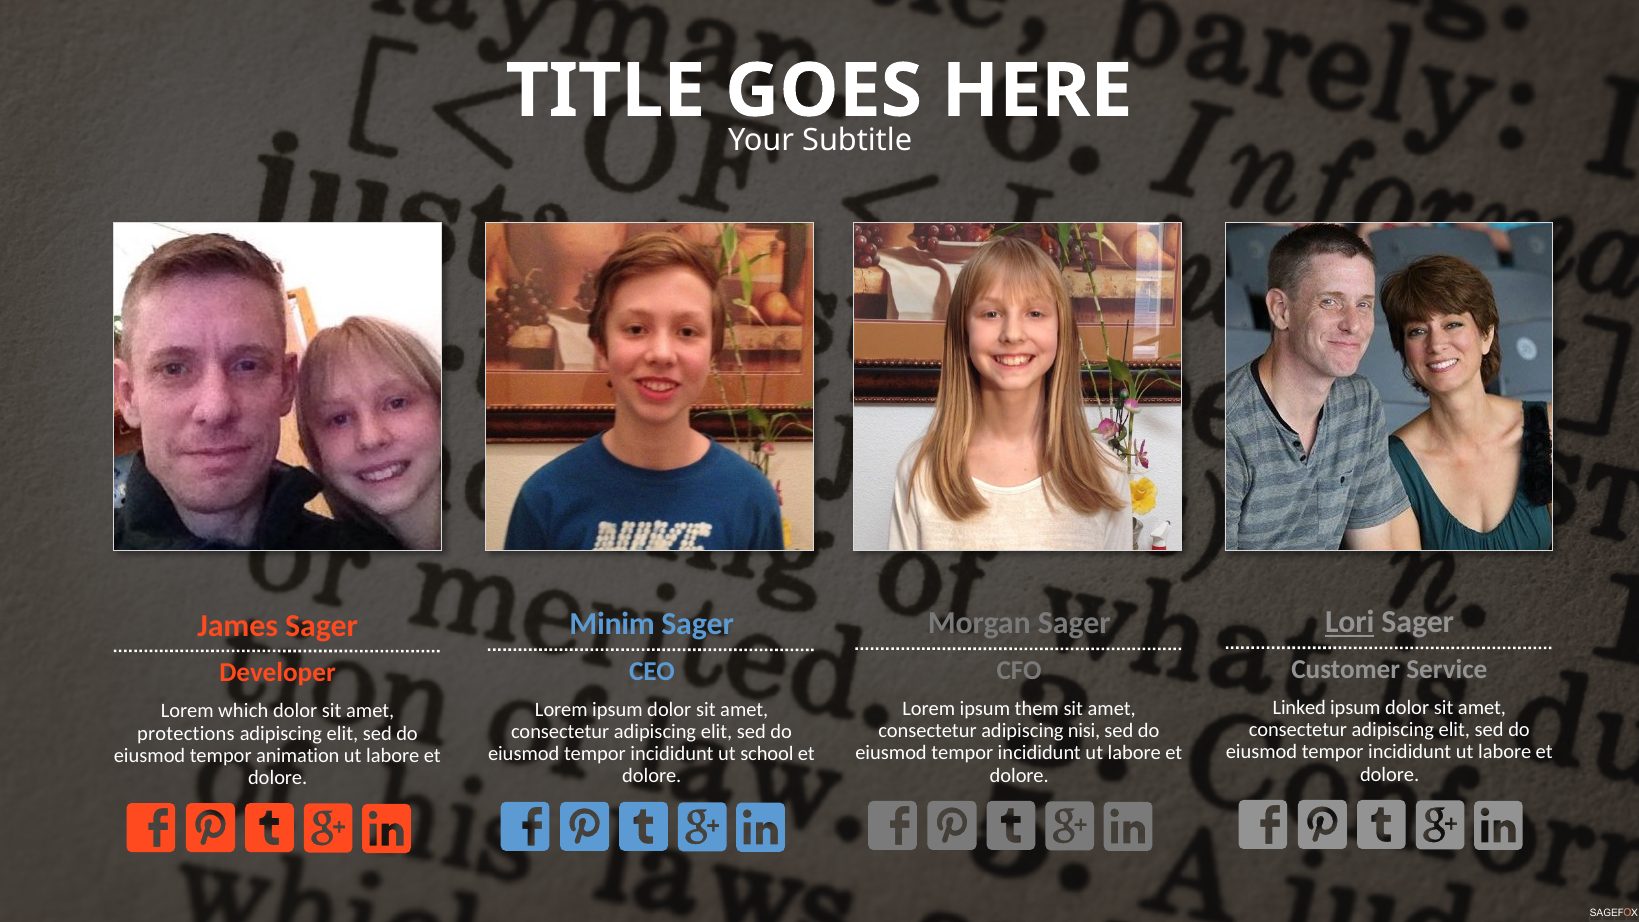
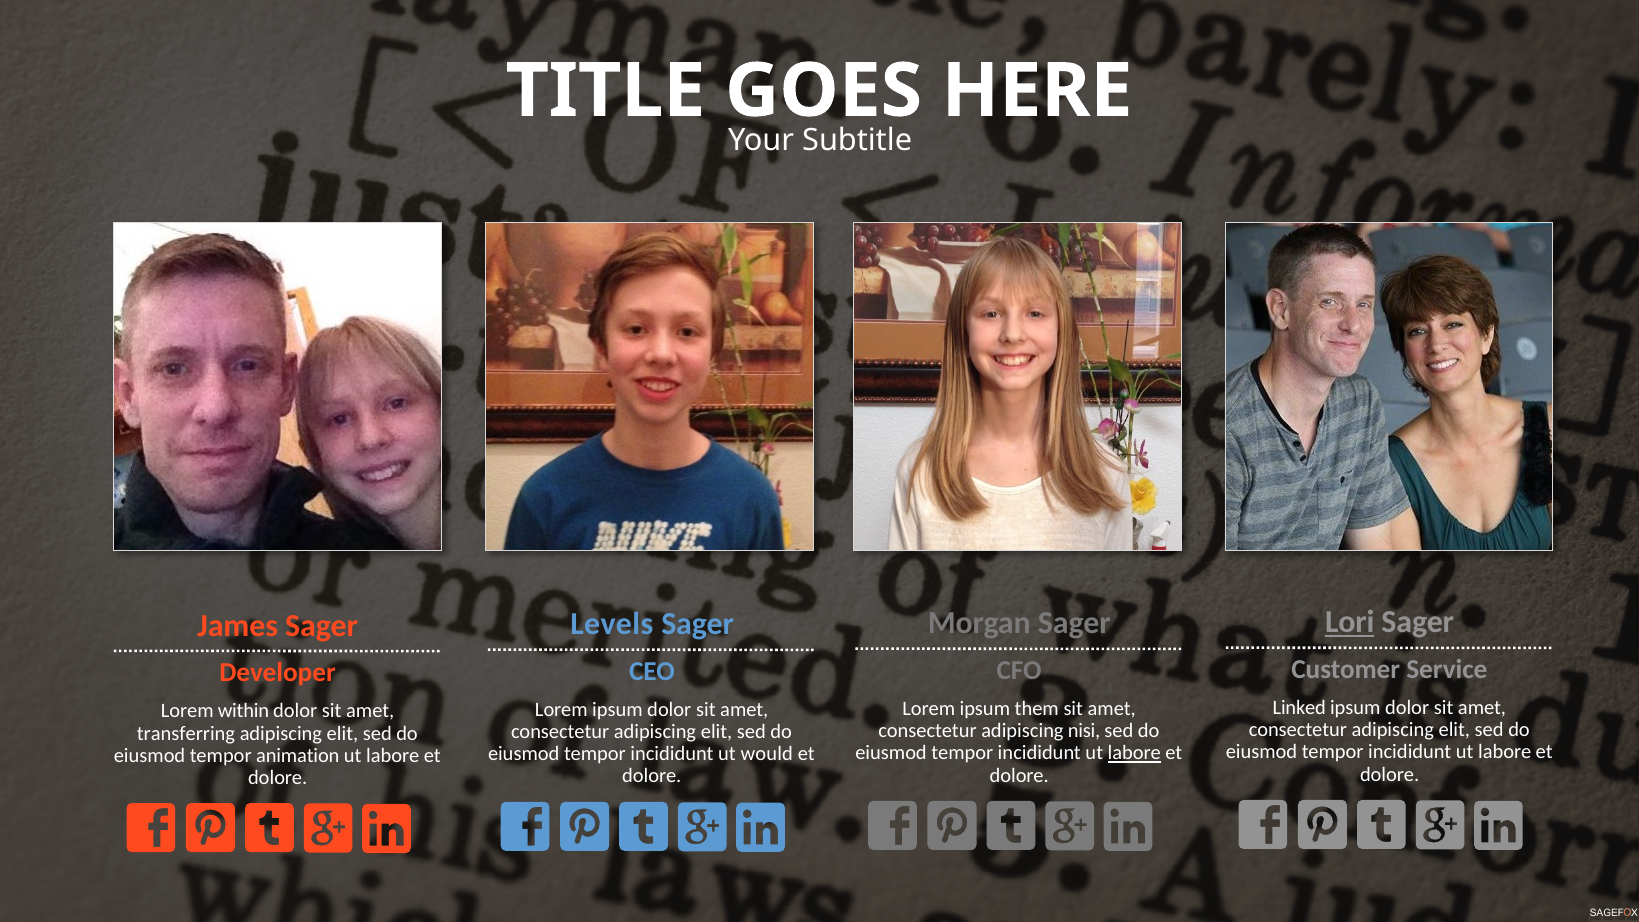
Minim: Minim -> Levels
which: which -> within
protections: protections -> transferring
labore at (1134, 753) underline: none -> present
school: school -> would
